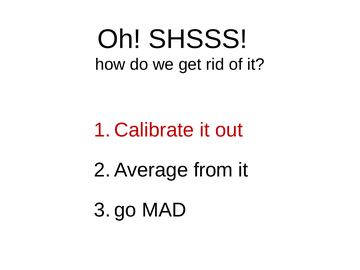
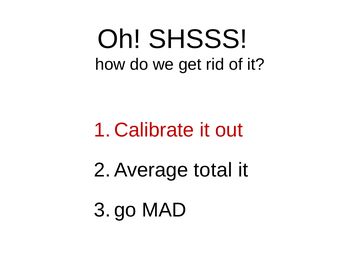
from: from -> total
